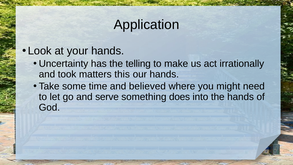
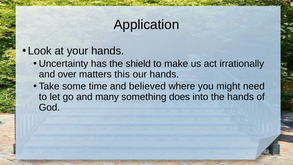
telling: telling -> shield
took: took -> over
serve: serve -> many
